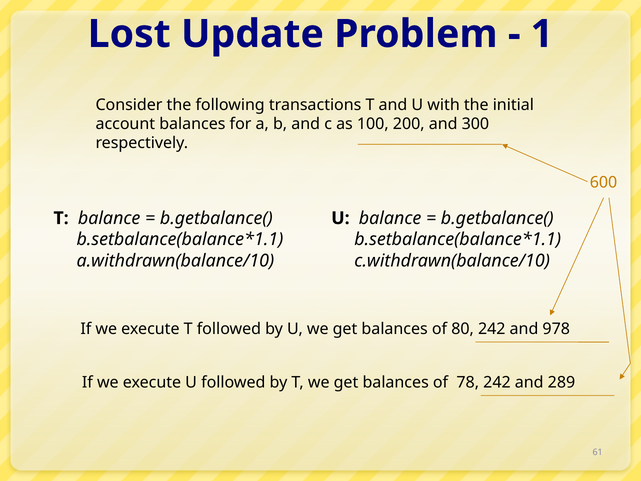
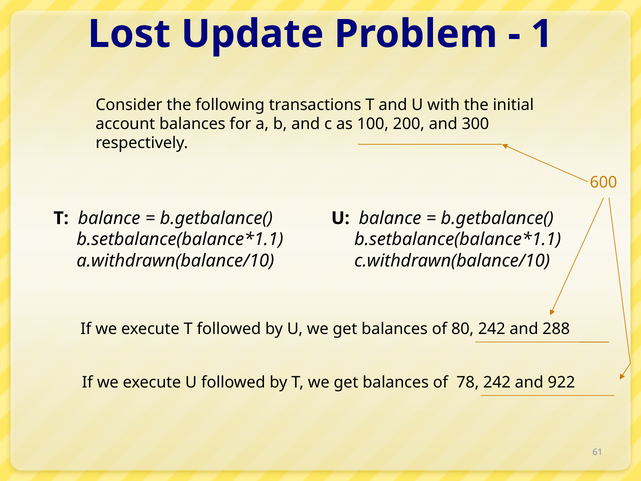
978: 978 -> 288
289: 289 -> 922
